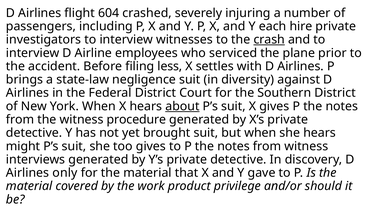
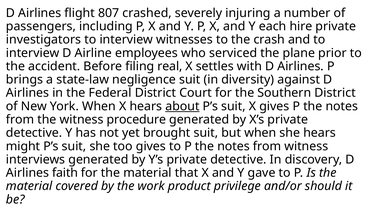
604: 604 -> 807
crash underline: present -> none
less: less -> real
only: only -> faith
